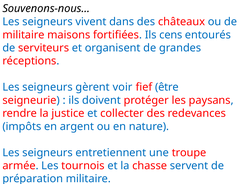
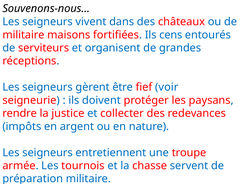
voir: voir -> être
être: être -> voir
